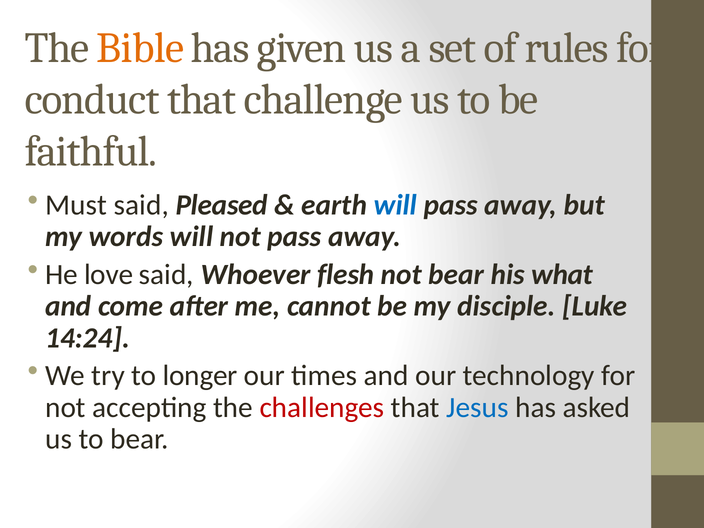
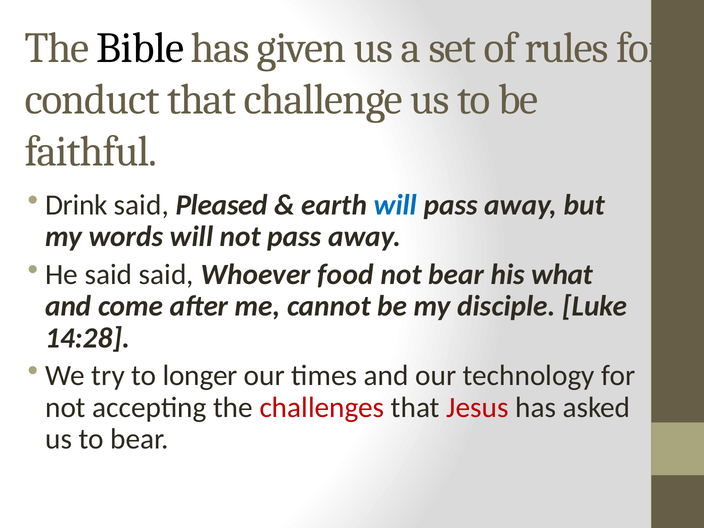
Bible colour: orange -> black
Must: Must -> Drink
He love: love -> said
flesh: flesh -> food
14:24: 14:24 -> 14:28
Jesus colour: blue -> red
